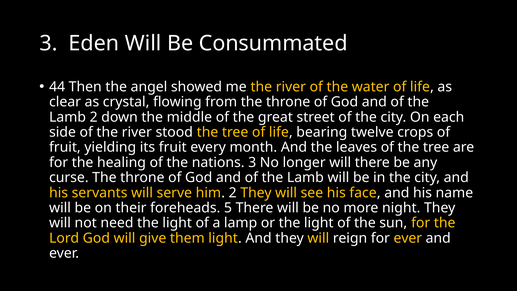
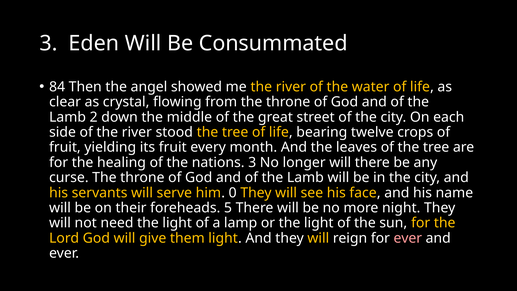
44: 44 -> 84
him 2: 2 -> 0
ever at (408, 238) colour: yellow -> pink
